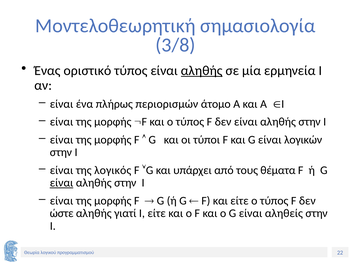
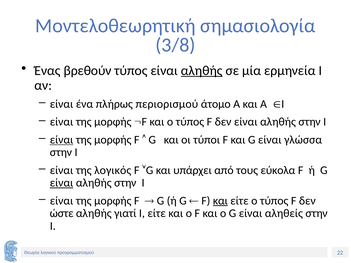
οριστικό: οριστικό -> βρεθούν
περιορισμών: περιορισμών -> περιορισμού
είναι at (62, 140) underline: none -> present
λογικών: λογικών -> γλώσσα
θέματα: θέματα -> εύκολα
και at (220, 201) underline: none -> present
